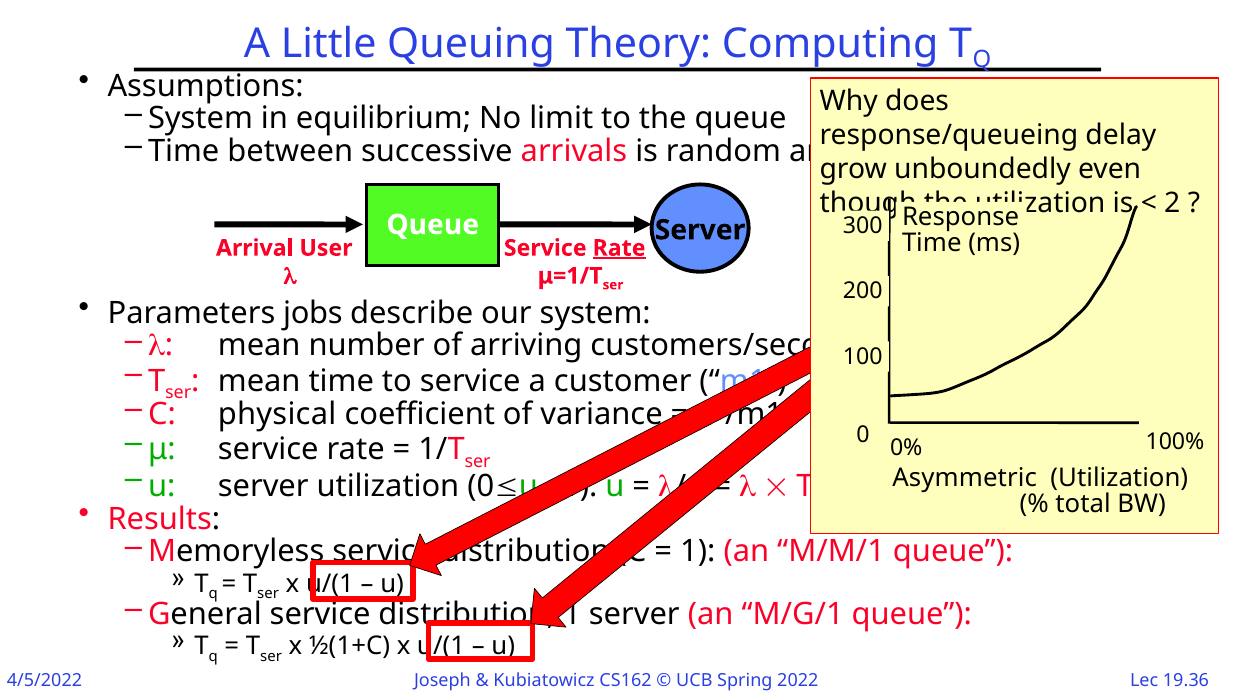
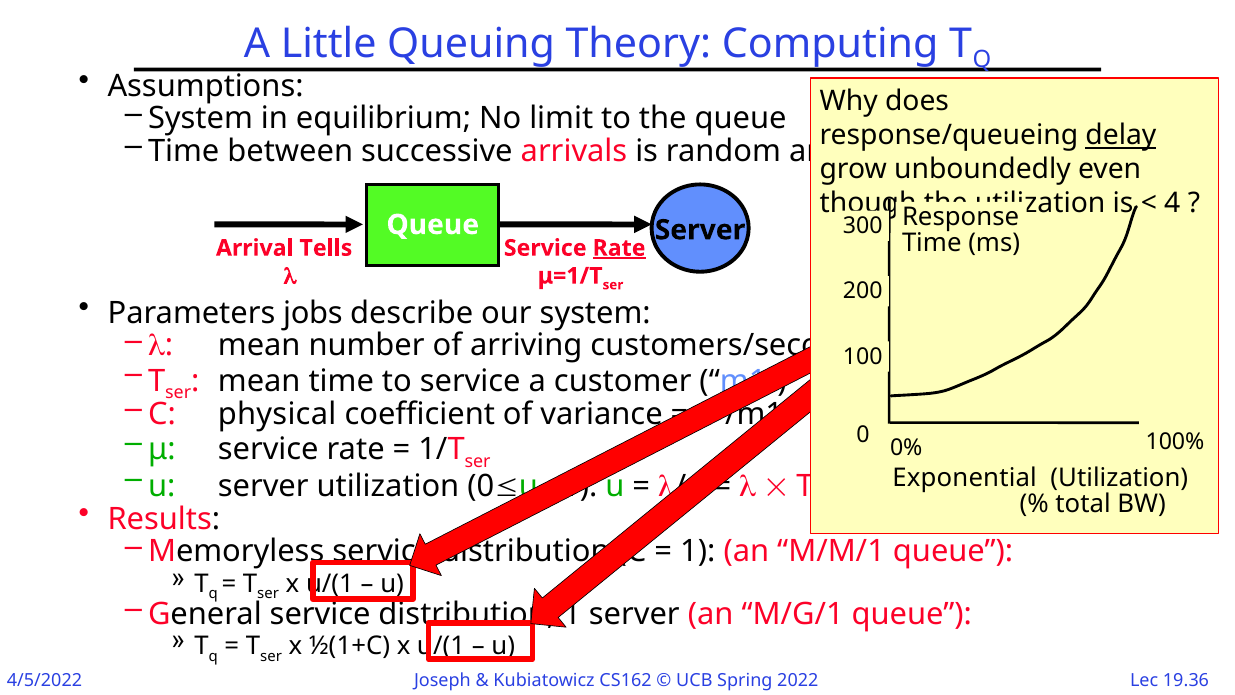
delay underline: none -> present
2: 2 -> 4
User: User -> Tells
Asymmetric: Asymmetric -> Exponential
